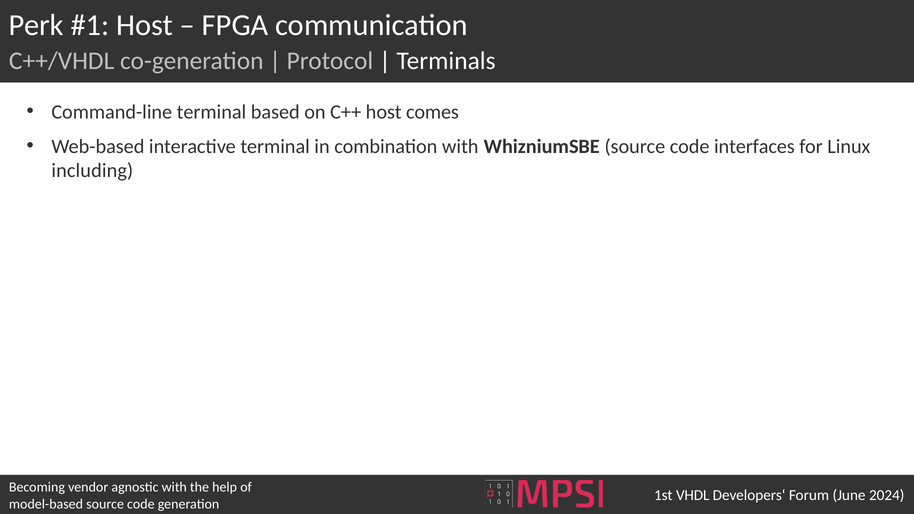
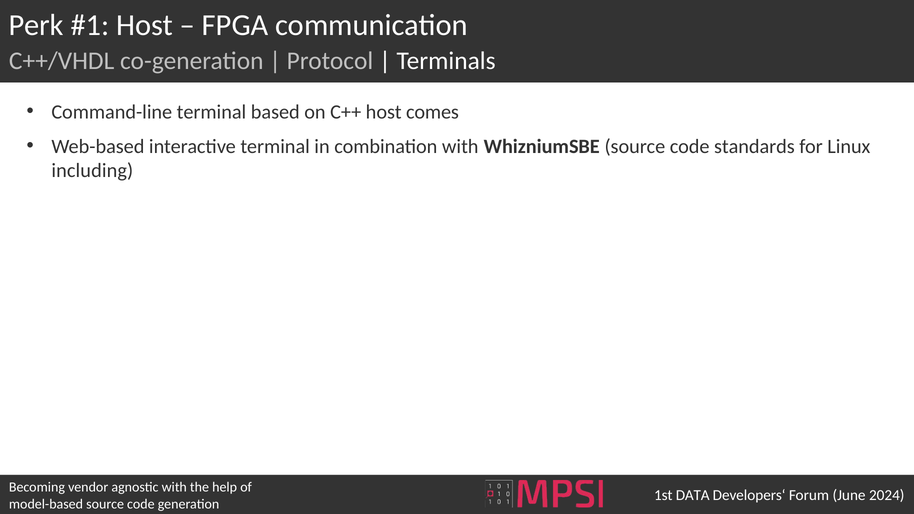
interfaces: interfaces -> standards
VHDL: VHDL -> DATA
